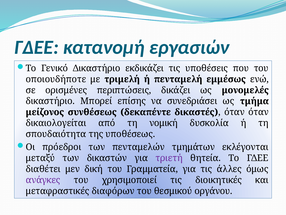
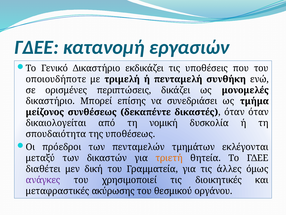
εμμέσως: εμμέσως -> συνθήκη
τριετή colour: purple -> orange
διαφόρων: διαφόρων -> ακύρωσης
